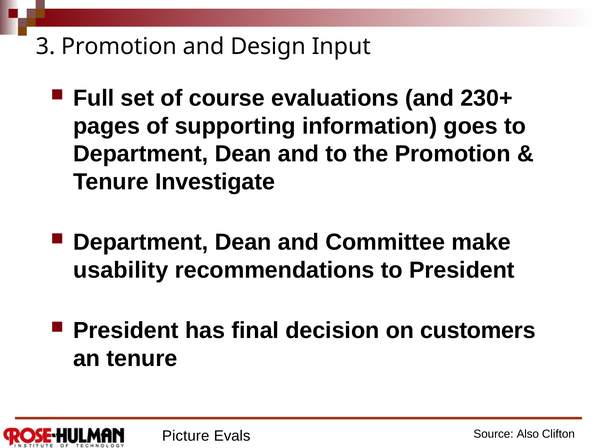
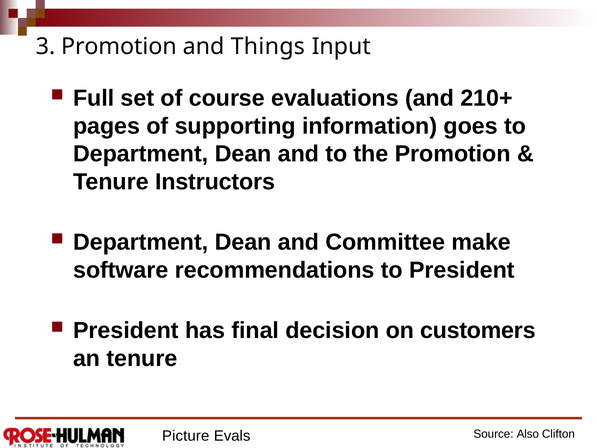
Design: Design -> Things
230+: 230+ -> 210+
Investigate: Investigate -> Instructors
usability: usability -> software
